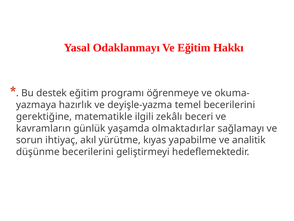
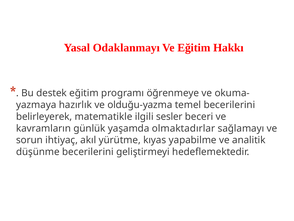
deyişle-yazma: deyişle-yazma -> olduğu-yazma
gerektiğine: gerektiğine -> belirleyerek
zekâlı: zekâlı -> sesler
